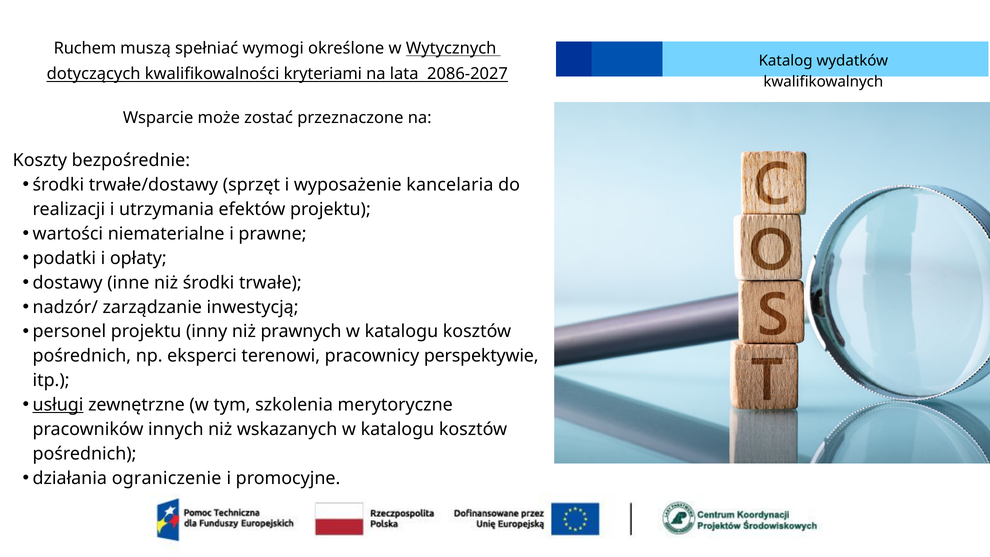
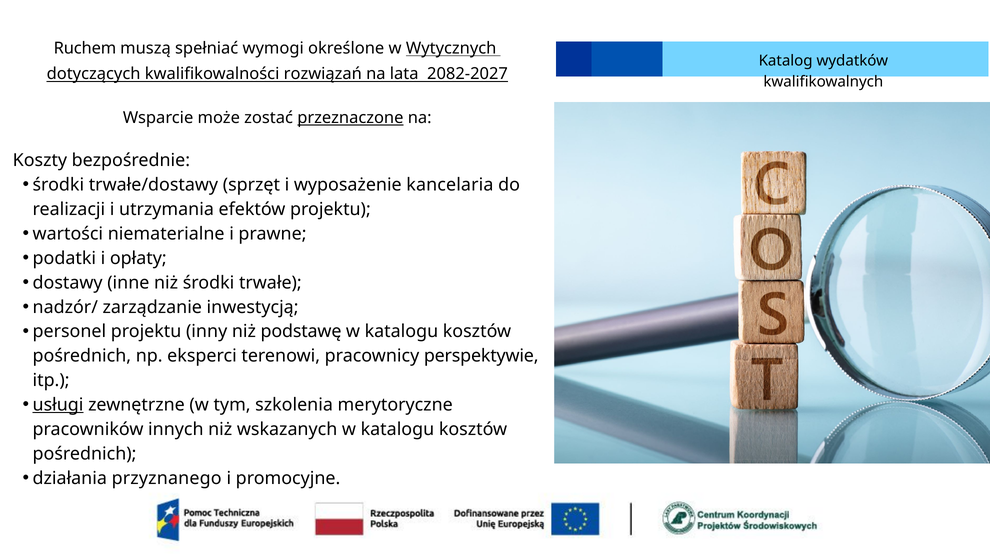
kryteriami: kryteriami -> rozwiązań
2086-2027: 2086-2027 -> 2082-2027
przeznaczone underline: none -> present
prawnych: prawnych -> podstawę
ograniczenie: ograniczenie -> przyznanego
